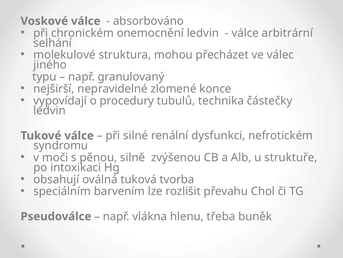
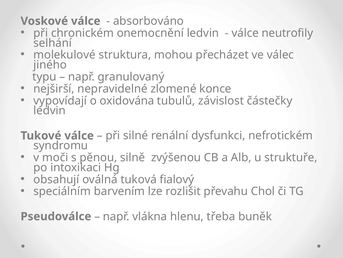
arbitrární: arbitrární -> neutrofily
procedury: procedury -> oxidována
technika: technika -> závislost
tvorba: tvorba -> fialový
